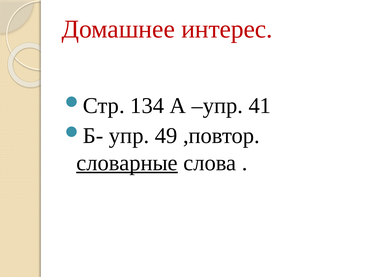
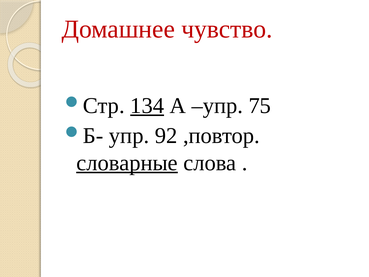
интерес: интерес -> чувство
134 underline: none -> present
41: 41 -> 75
49: 49 -> 92
